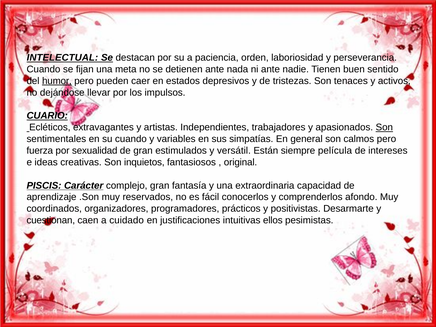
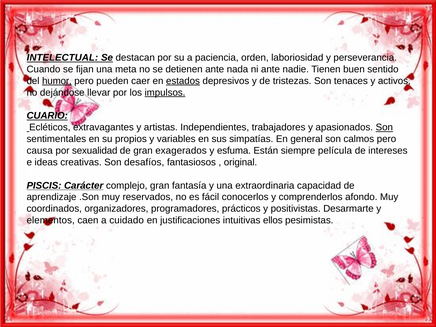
estados underline: none -> present
impulsos underline: none -> present
su cuando: cuando -> propios
fuerza: fuerza -> causa
estimulados: estimulados -> exagerados
versátil: versátil -> esfuma
inquietos: inquietos -> desafíos
cuestionan: cuestionan -> elementos
